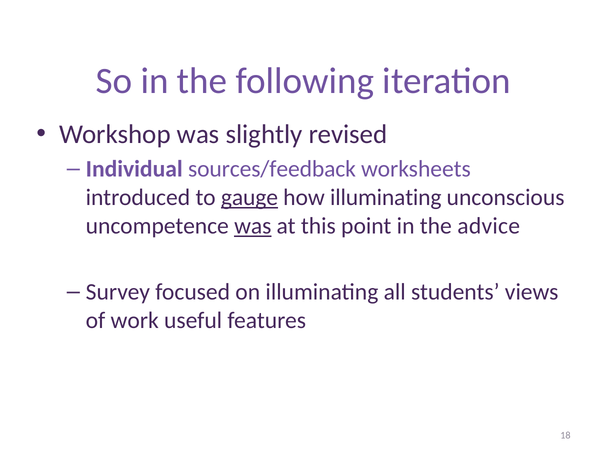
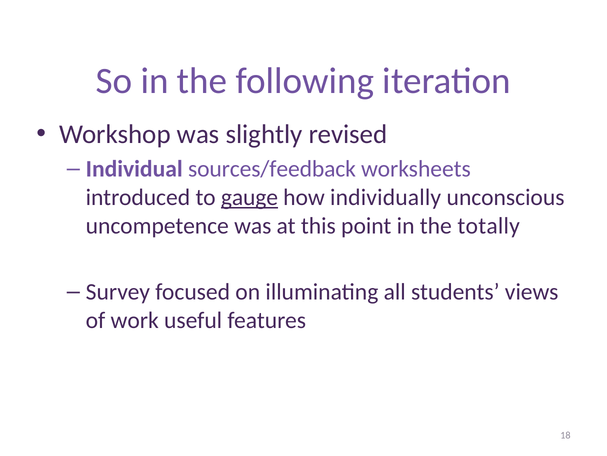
how illuminating: illuminating -> individually
was at (253, 226) underline: present -> none
advice: advice -> totally
